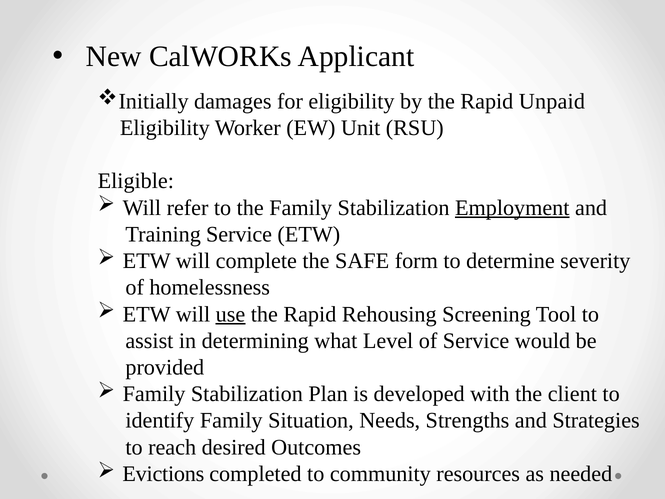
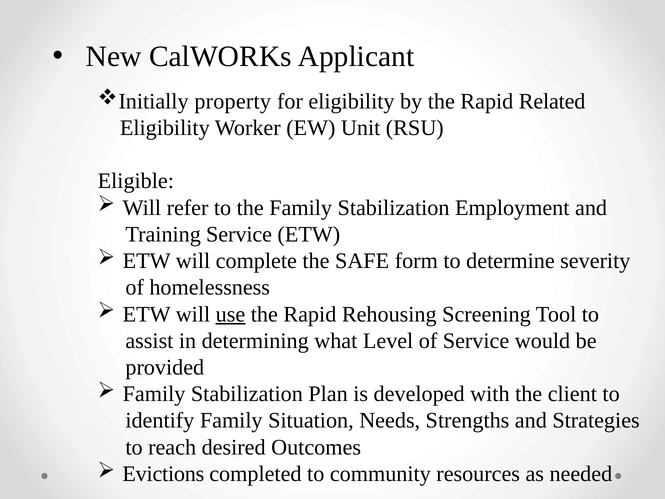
damages: damages -> property
Unpaid: Unpaid -> Related
Employment underline: present -> none
